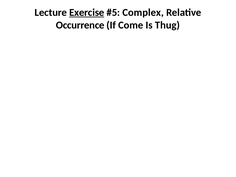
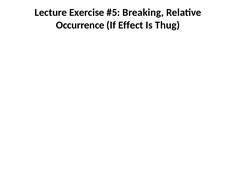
Exercise underline: present -> none
Complex: Complex -> Breaking
Come: Come -> Effect
